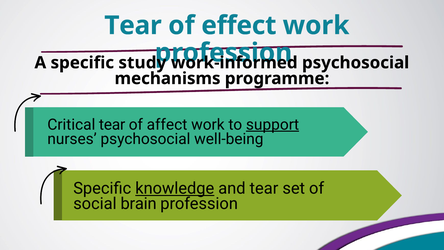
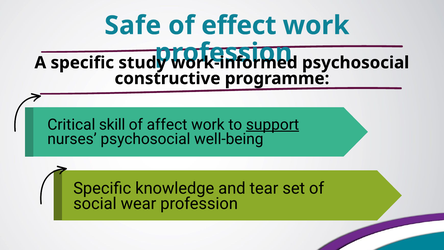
Tear at (133, 25): Tear -> Safe
mechanisms: mechanisms -> constructive
Critical tear: tear -> skill
knowledge underline: present -> none
brain: brain -> wear
